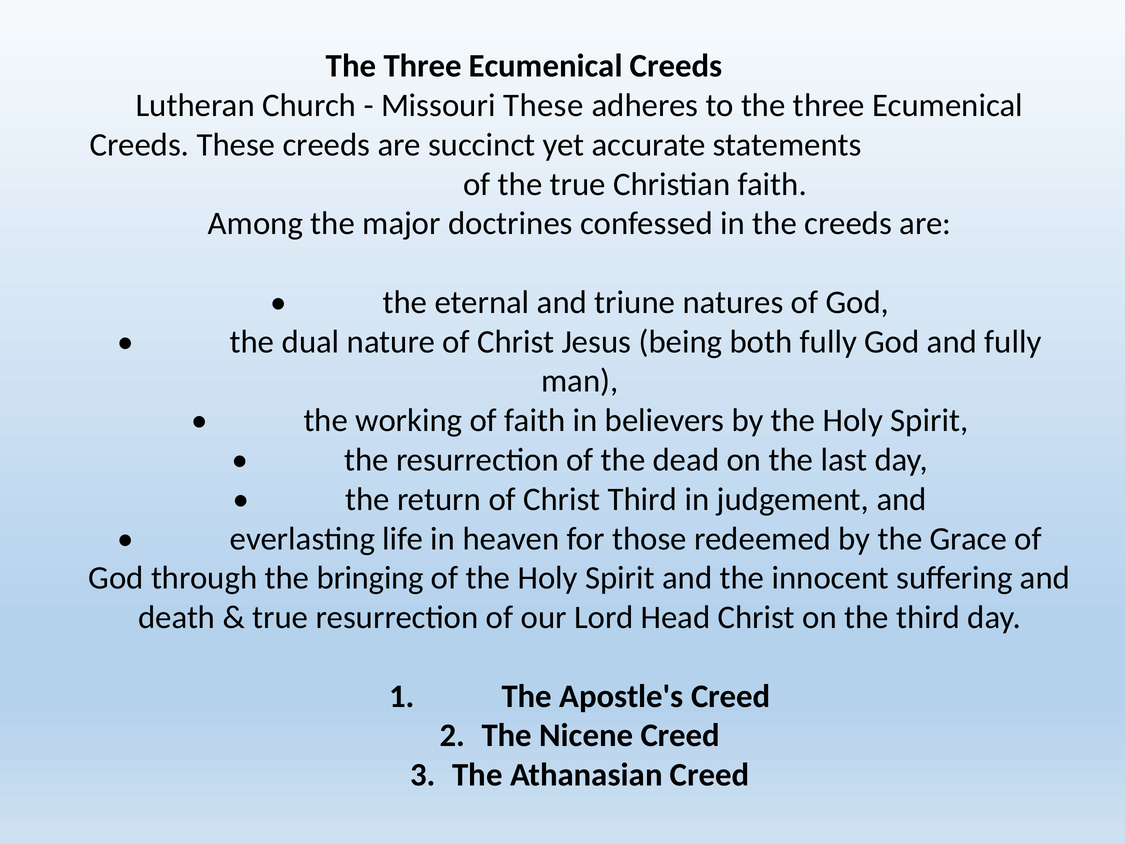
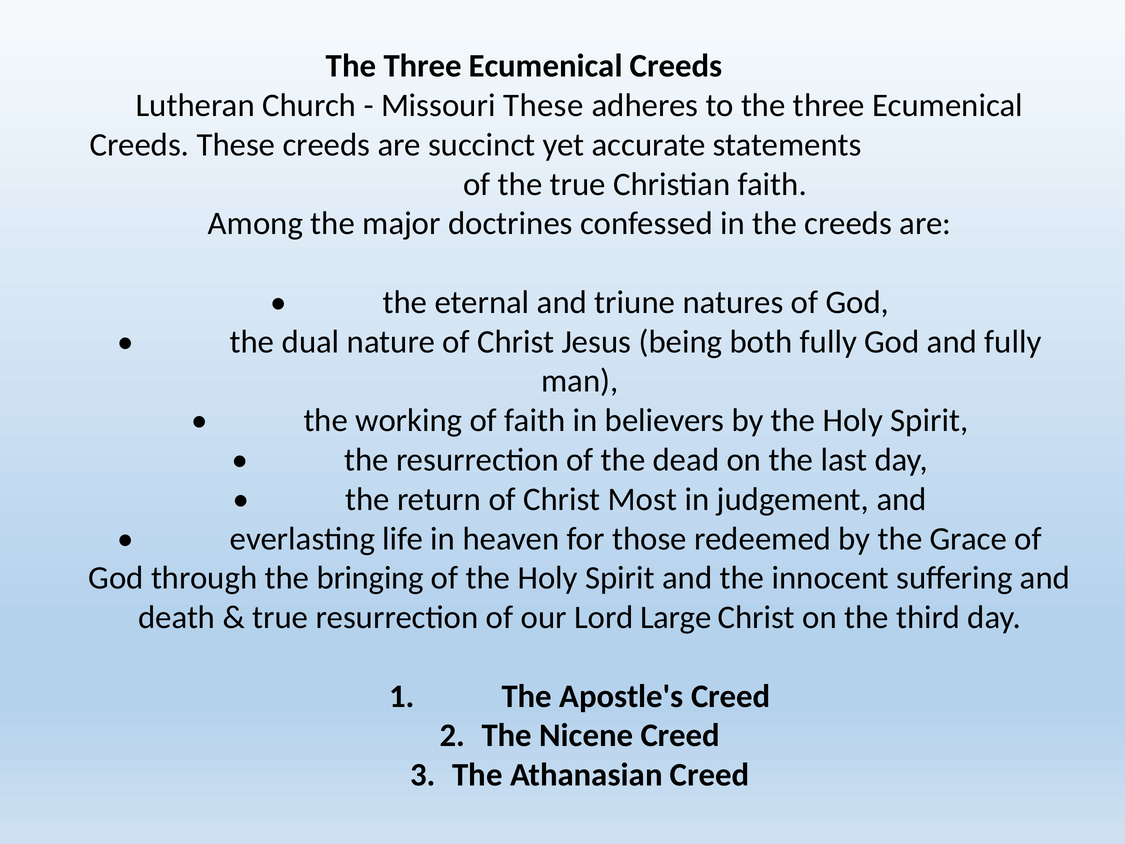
Christ Third: Third -> Most
Head: Head -> Large
